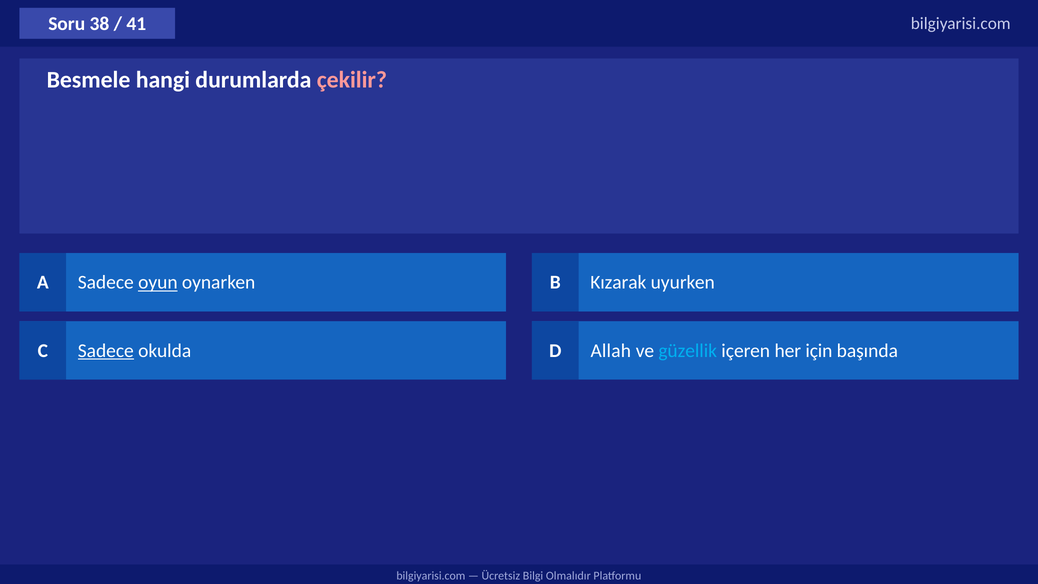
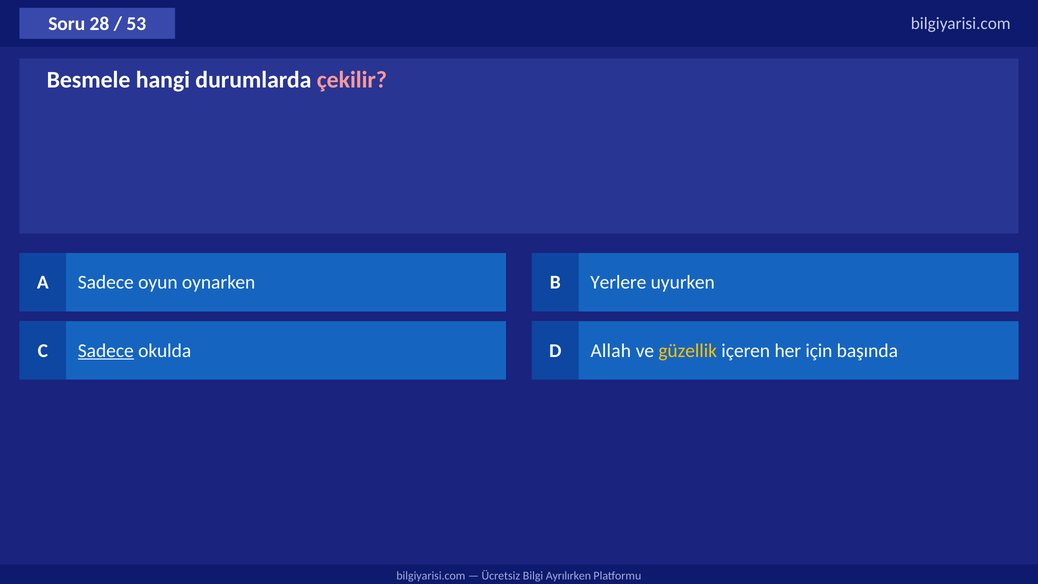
38: 38 -> 28
41: 41 -> 53
oyun underline: present -> none
Kızarak: Kızarak -> Yerlere
güzellik colour: light blue -> yellow
Olmalıdır: Olmalıdır -> Ayrılırken
